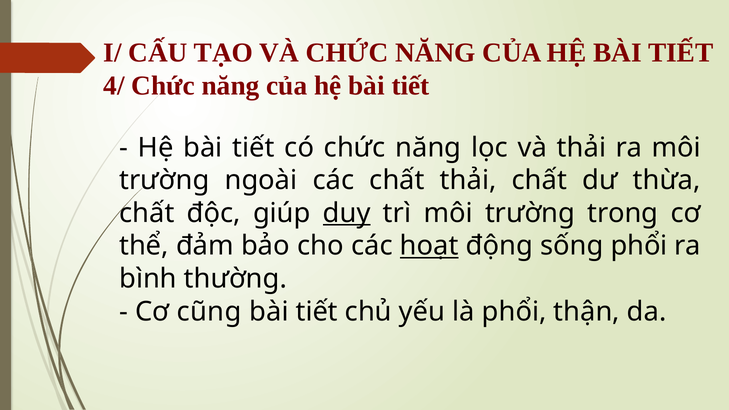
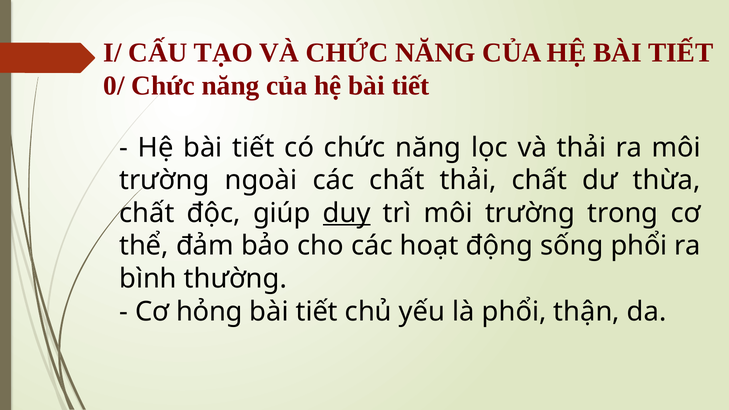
4/: 4/ -> 0/
hoạt underline: present -> none
cũng: cũng -> hỏng
